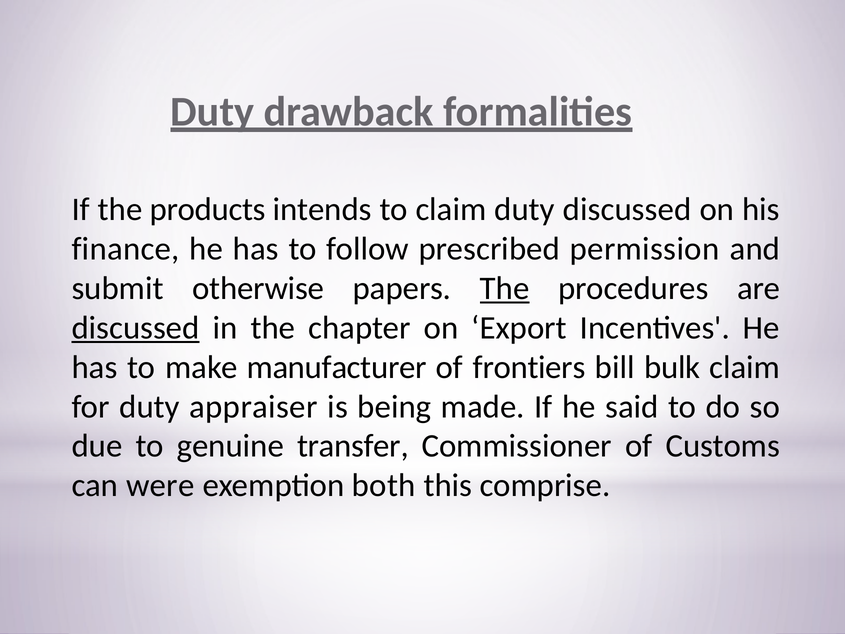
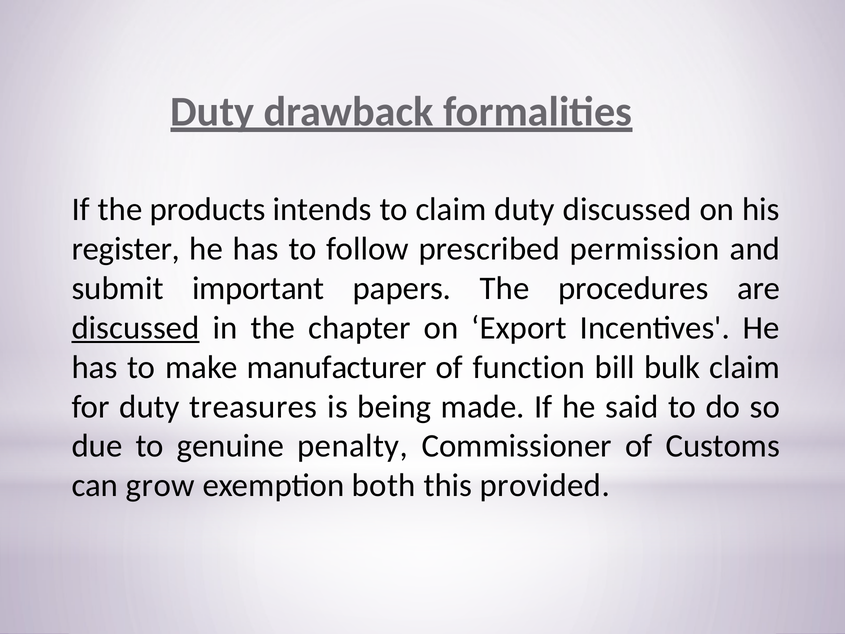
finance: finance -> register
otherwise: otherwise -> important
The at (505, 288) underline: present -> none
frontiers: frontiers -> function
appraiser: appraiser -> treasures
transfer: transfer -> penalty
were: were -> grow
comprise: comprise -> provided
